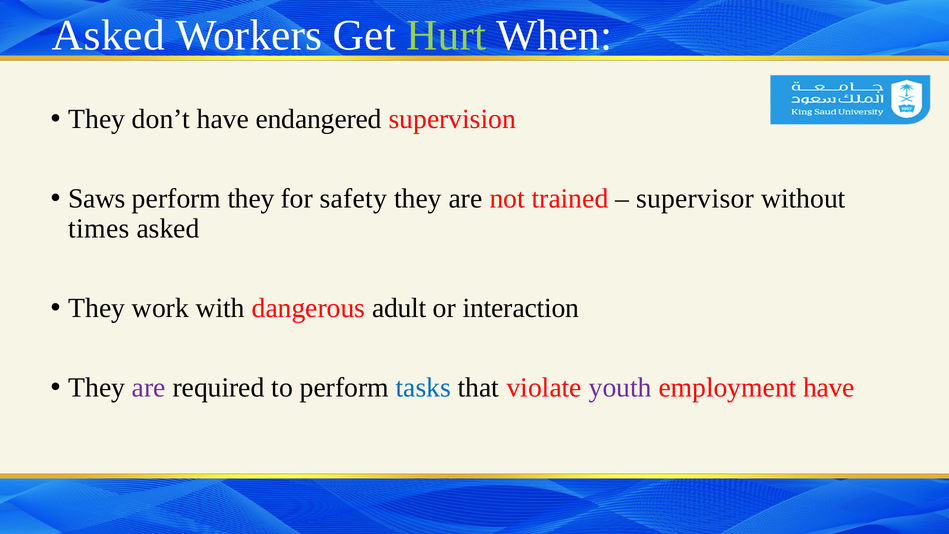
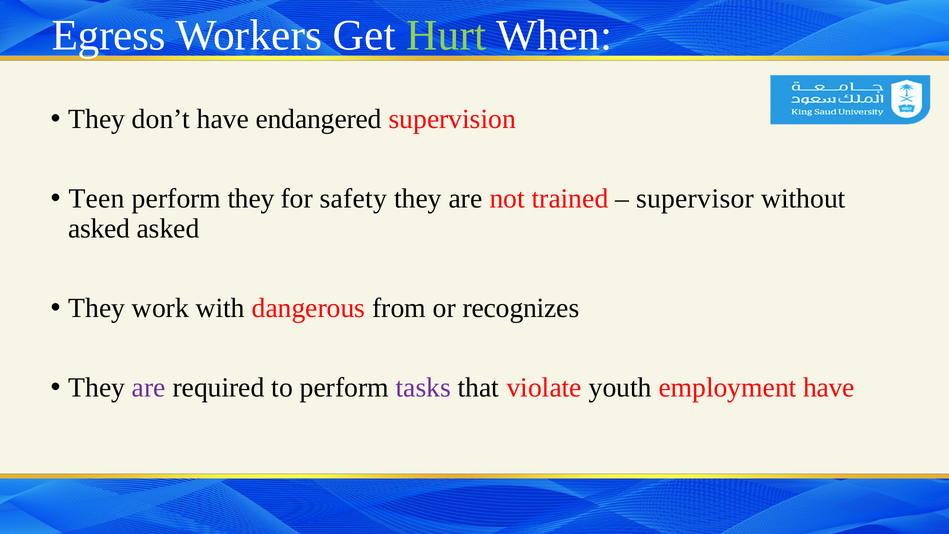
Asked at (108, 35): Asked -> Egress
Saws: Saws -> Teen
times at (99, 228): times -> asked
adult: adult -> from
interaction: interaction -> recognizes
tasks colour: blue -> purple
youth colour: purple -> black
